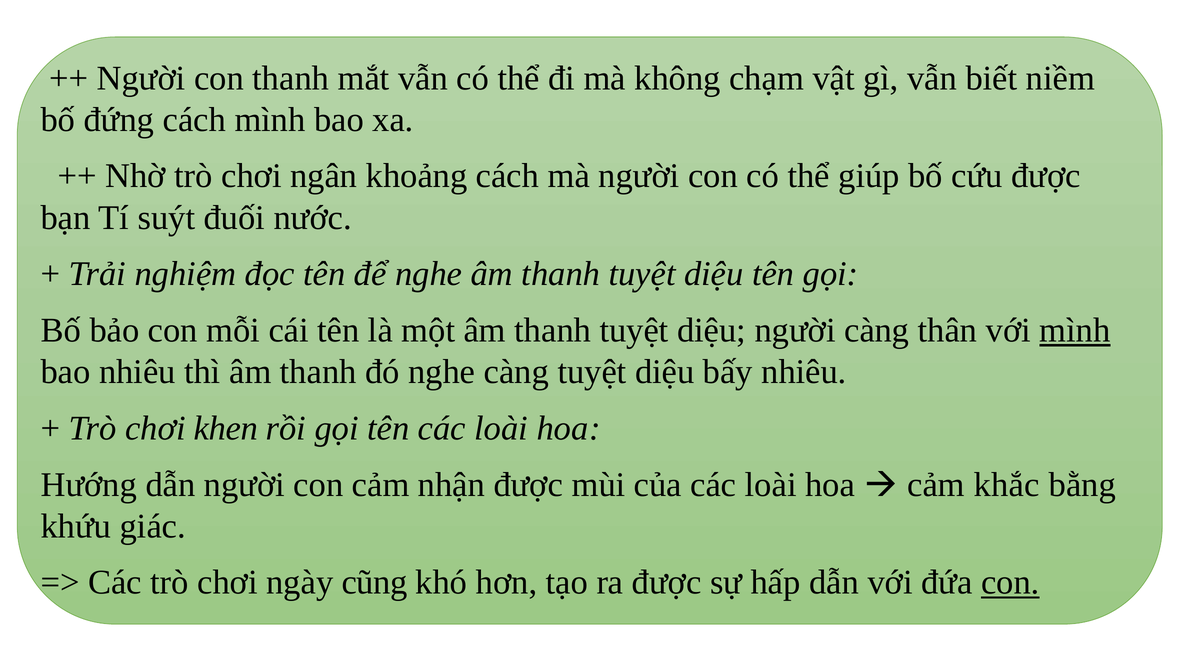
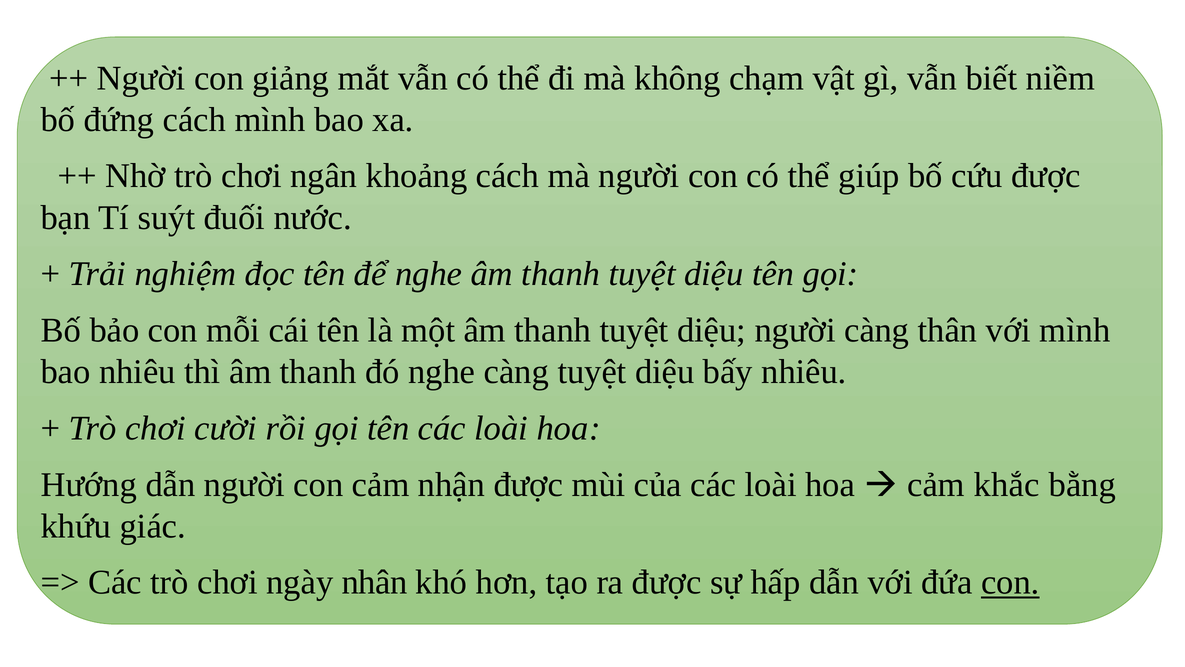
con thanh: thanh -> giảng
mình at (1075, 330) underline: present -> none
khen: khen -> cười
cũng: cũng -> nhân
